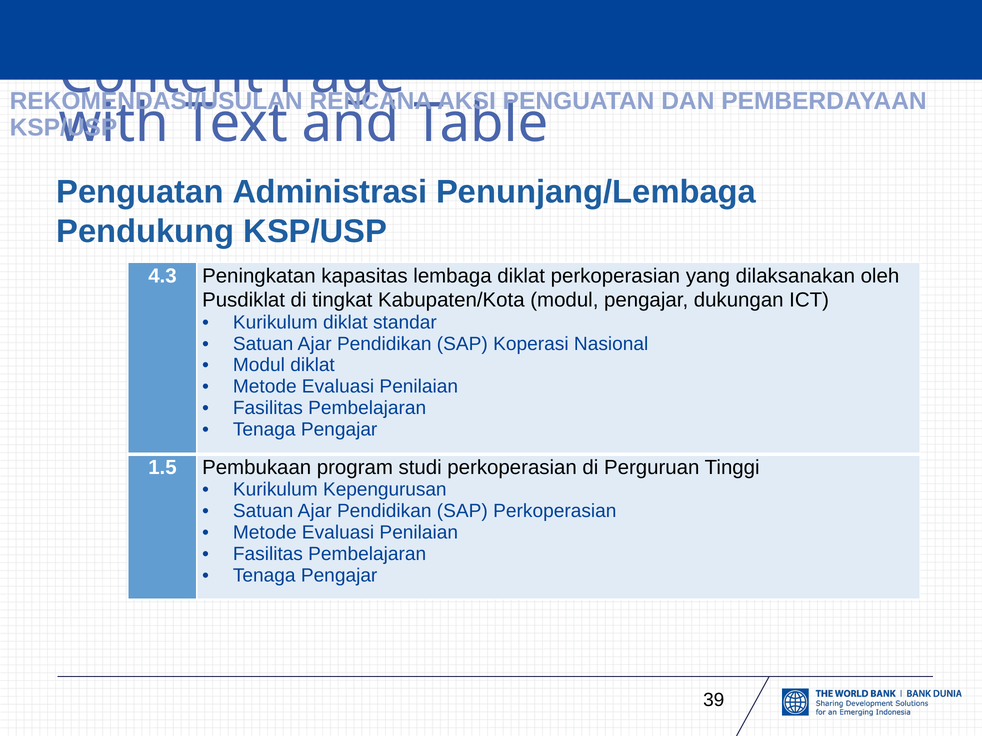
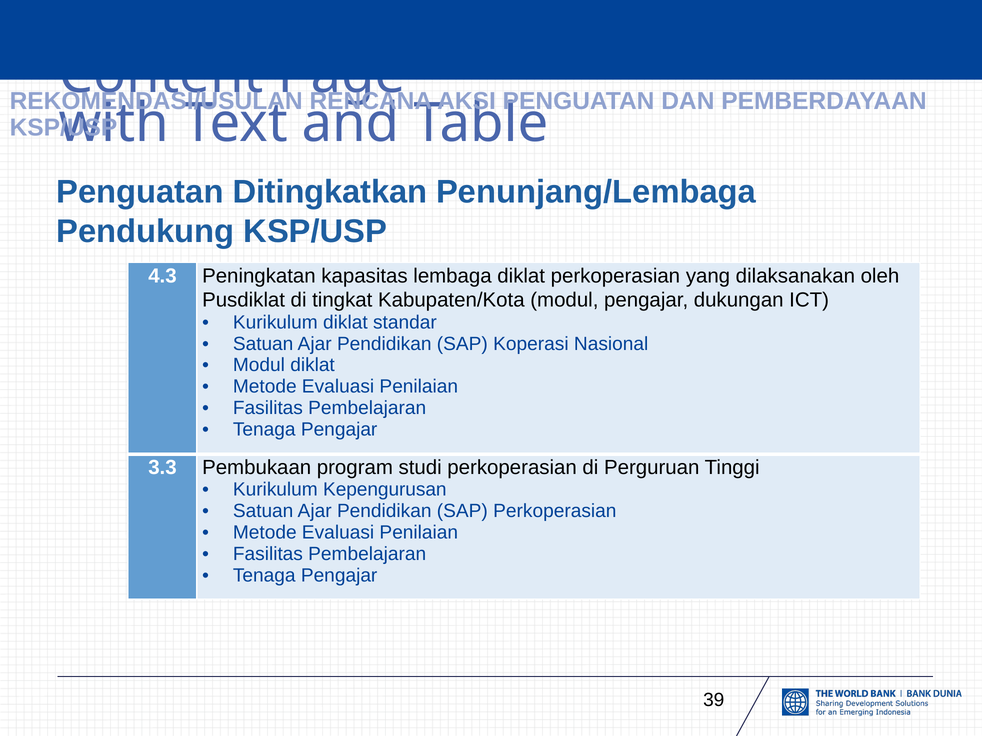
Administrasi: Administrasi -> Ditingkatkan
1.5: 1.5 -> 3.3
